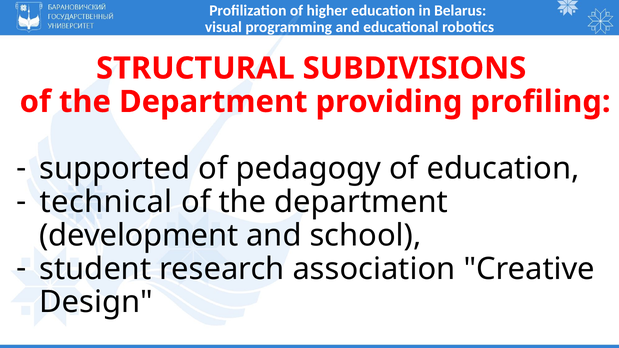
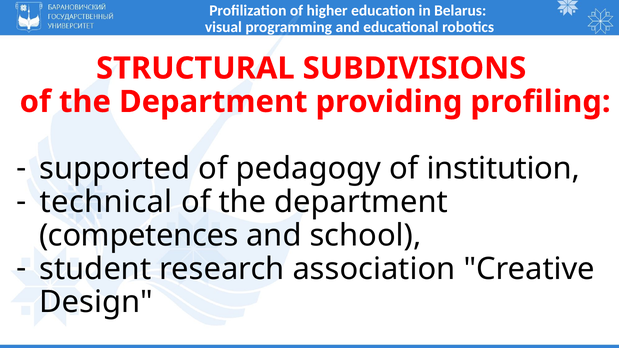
of education: education -> institution
development: development -> competences
